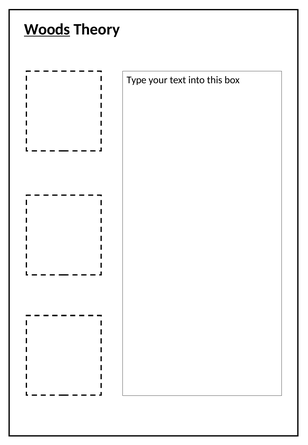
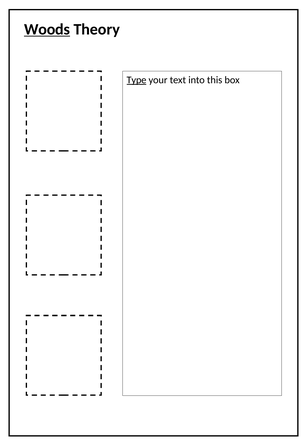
Type underline: none -> present
